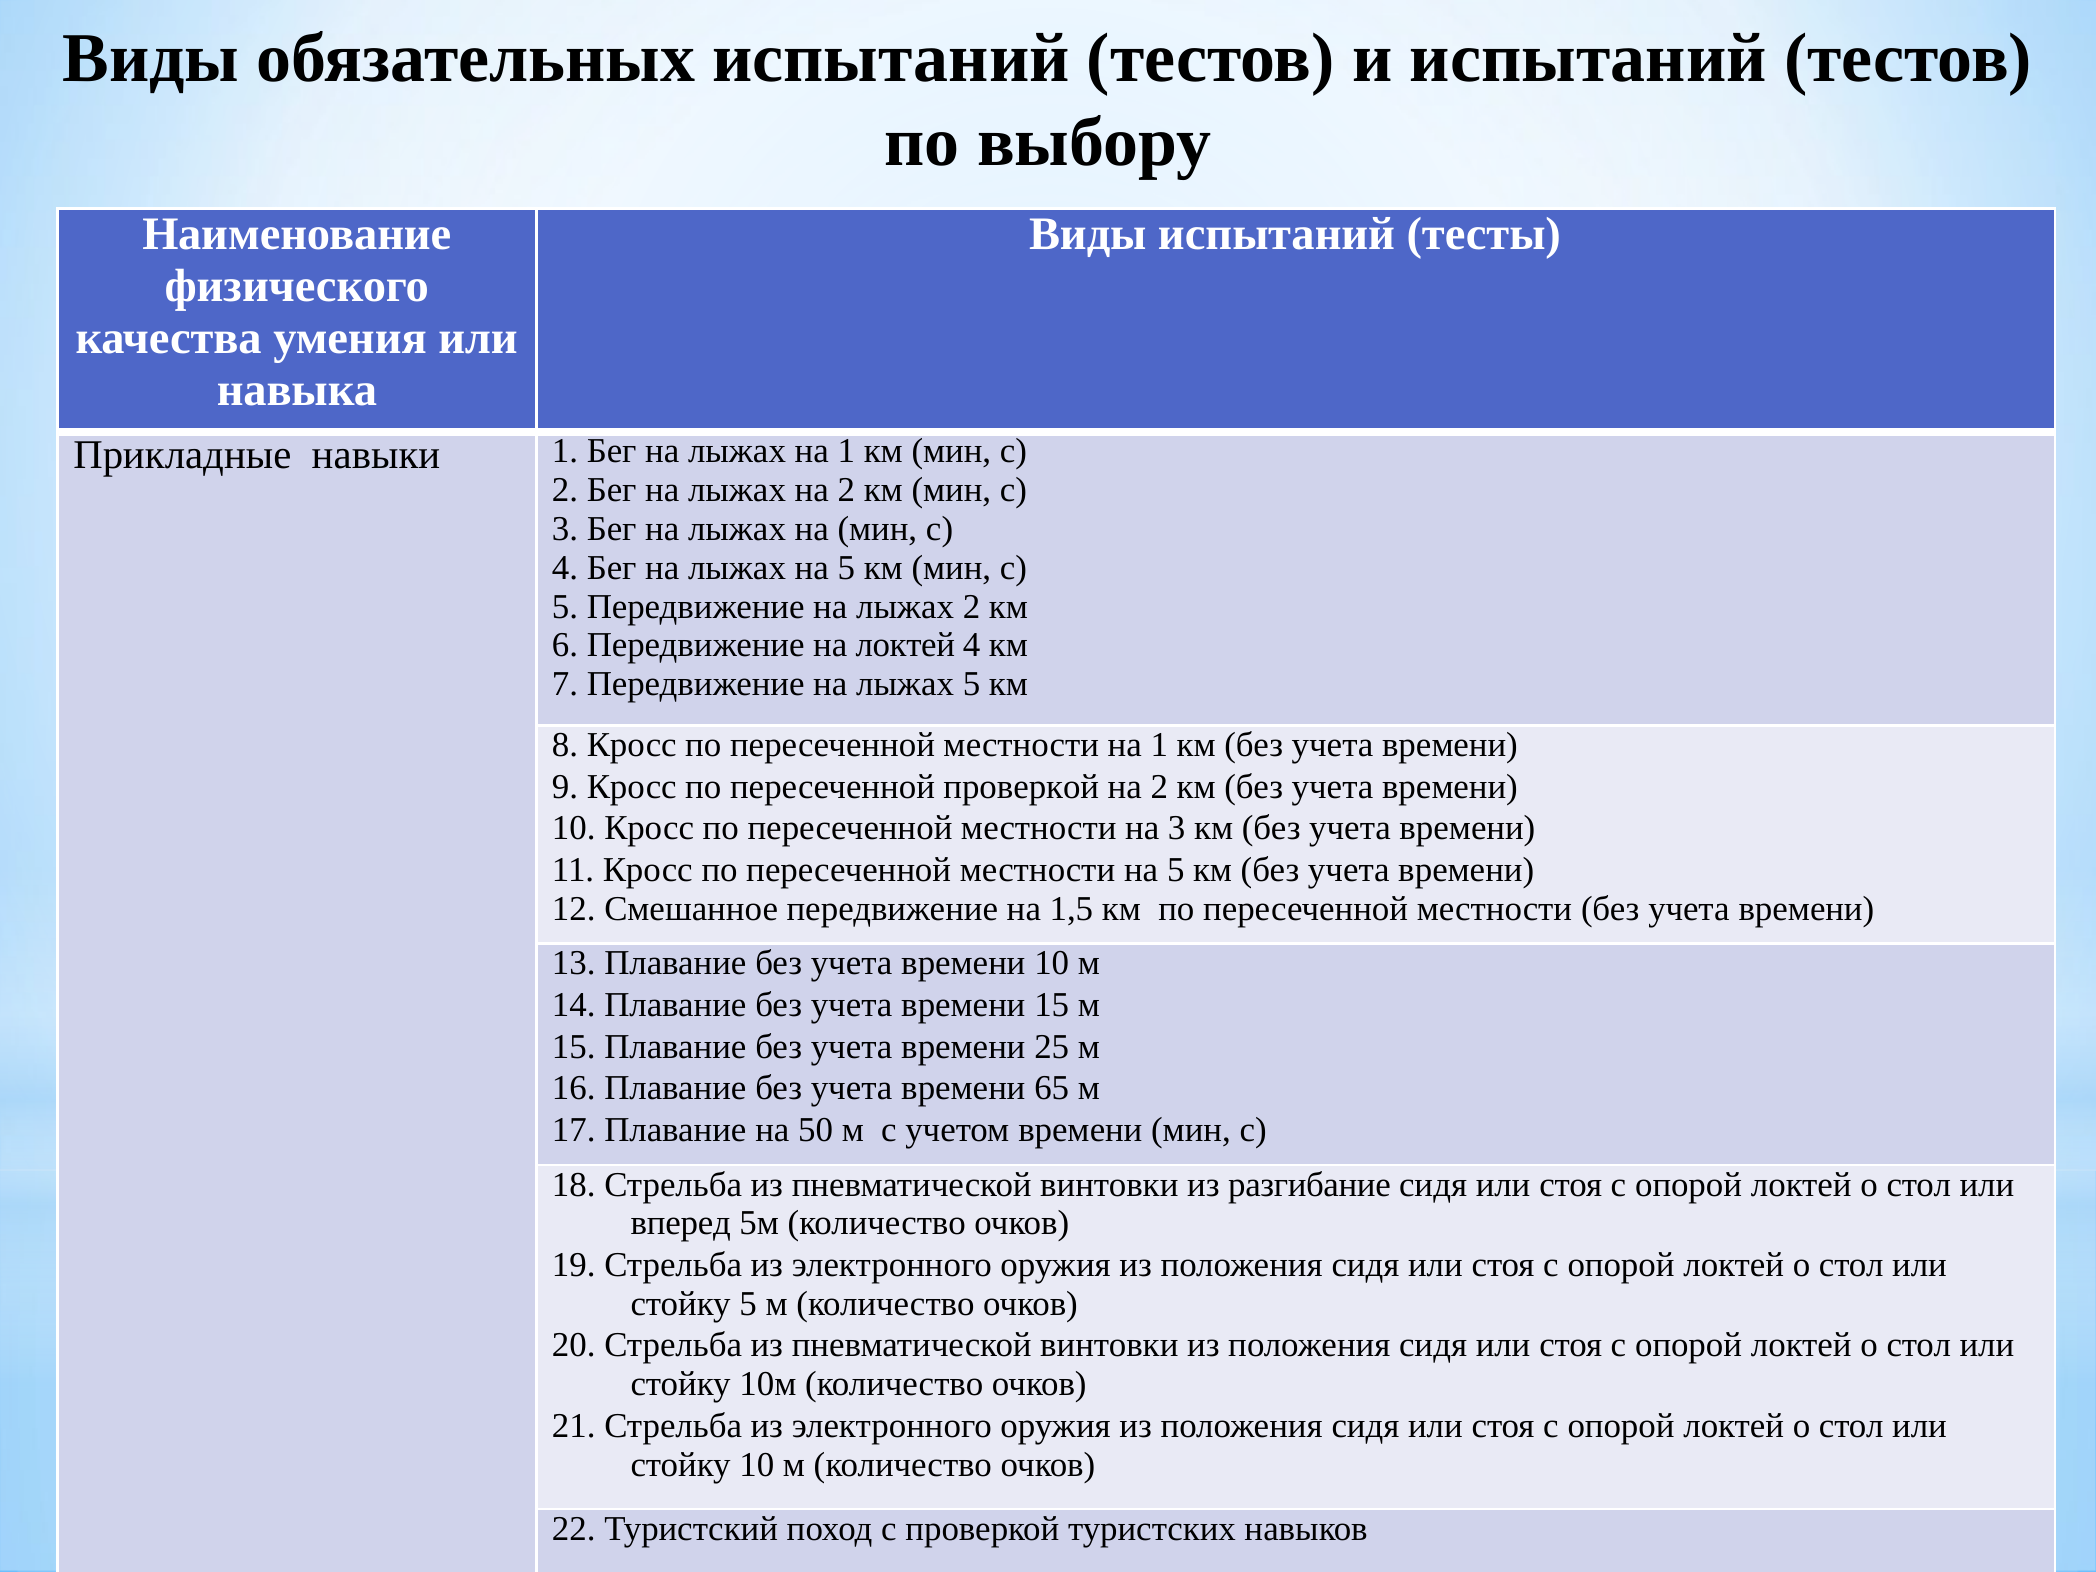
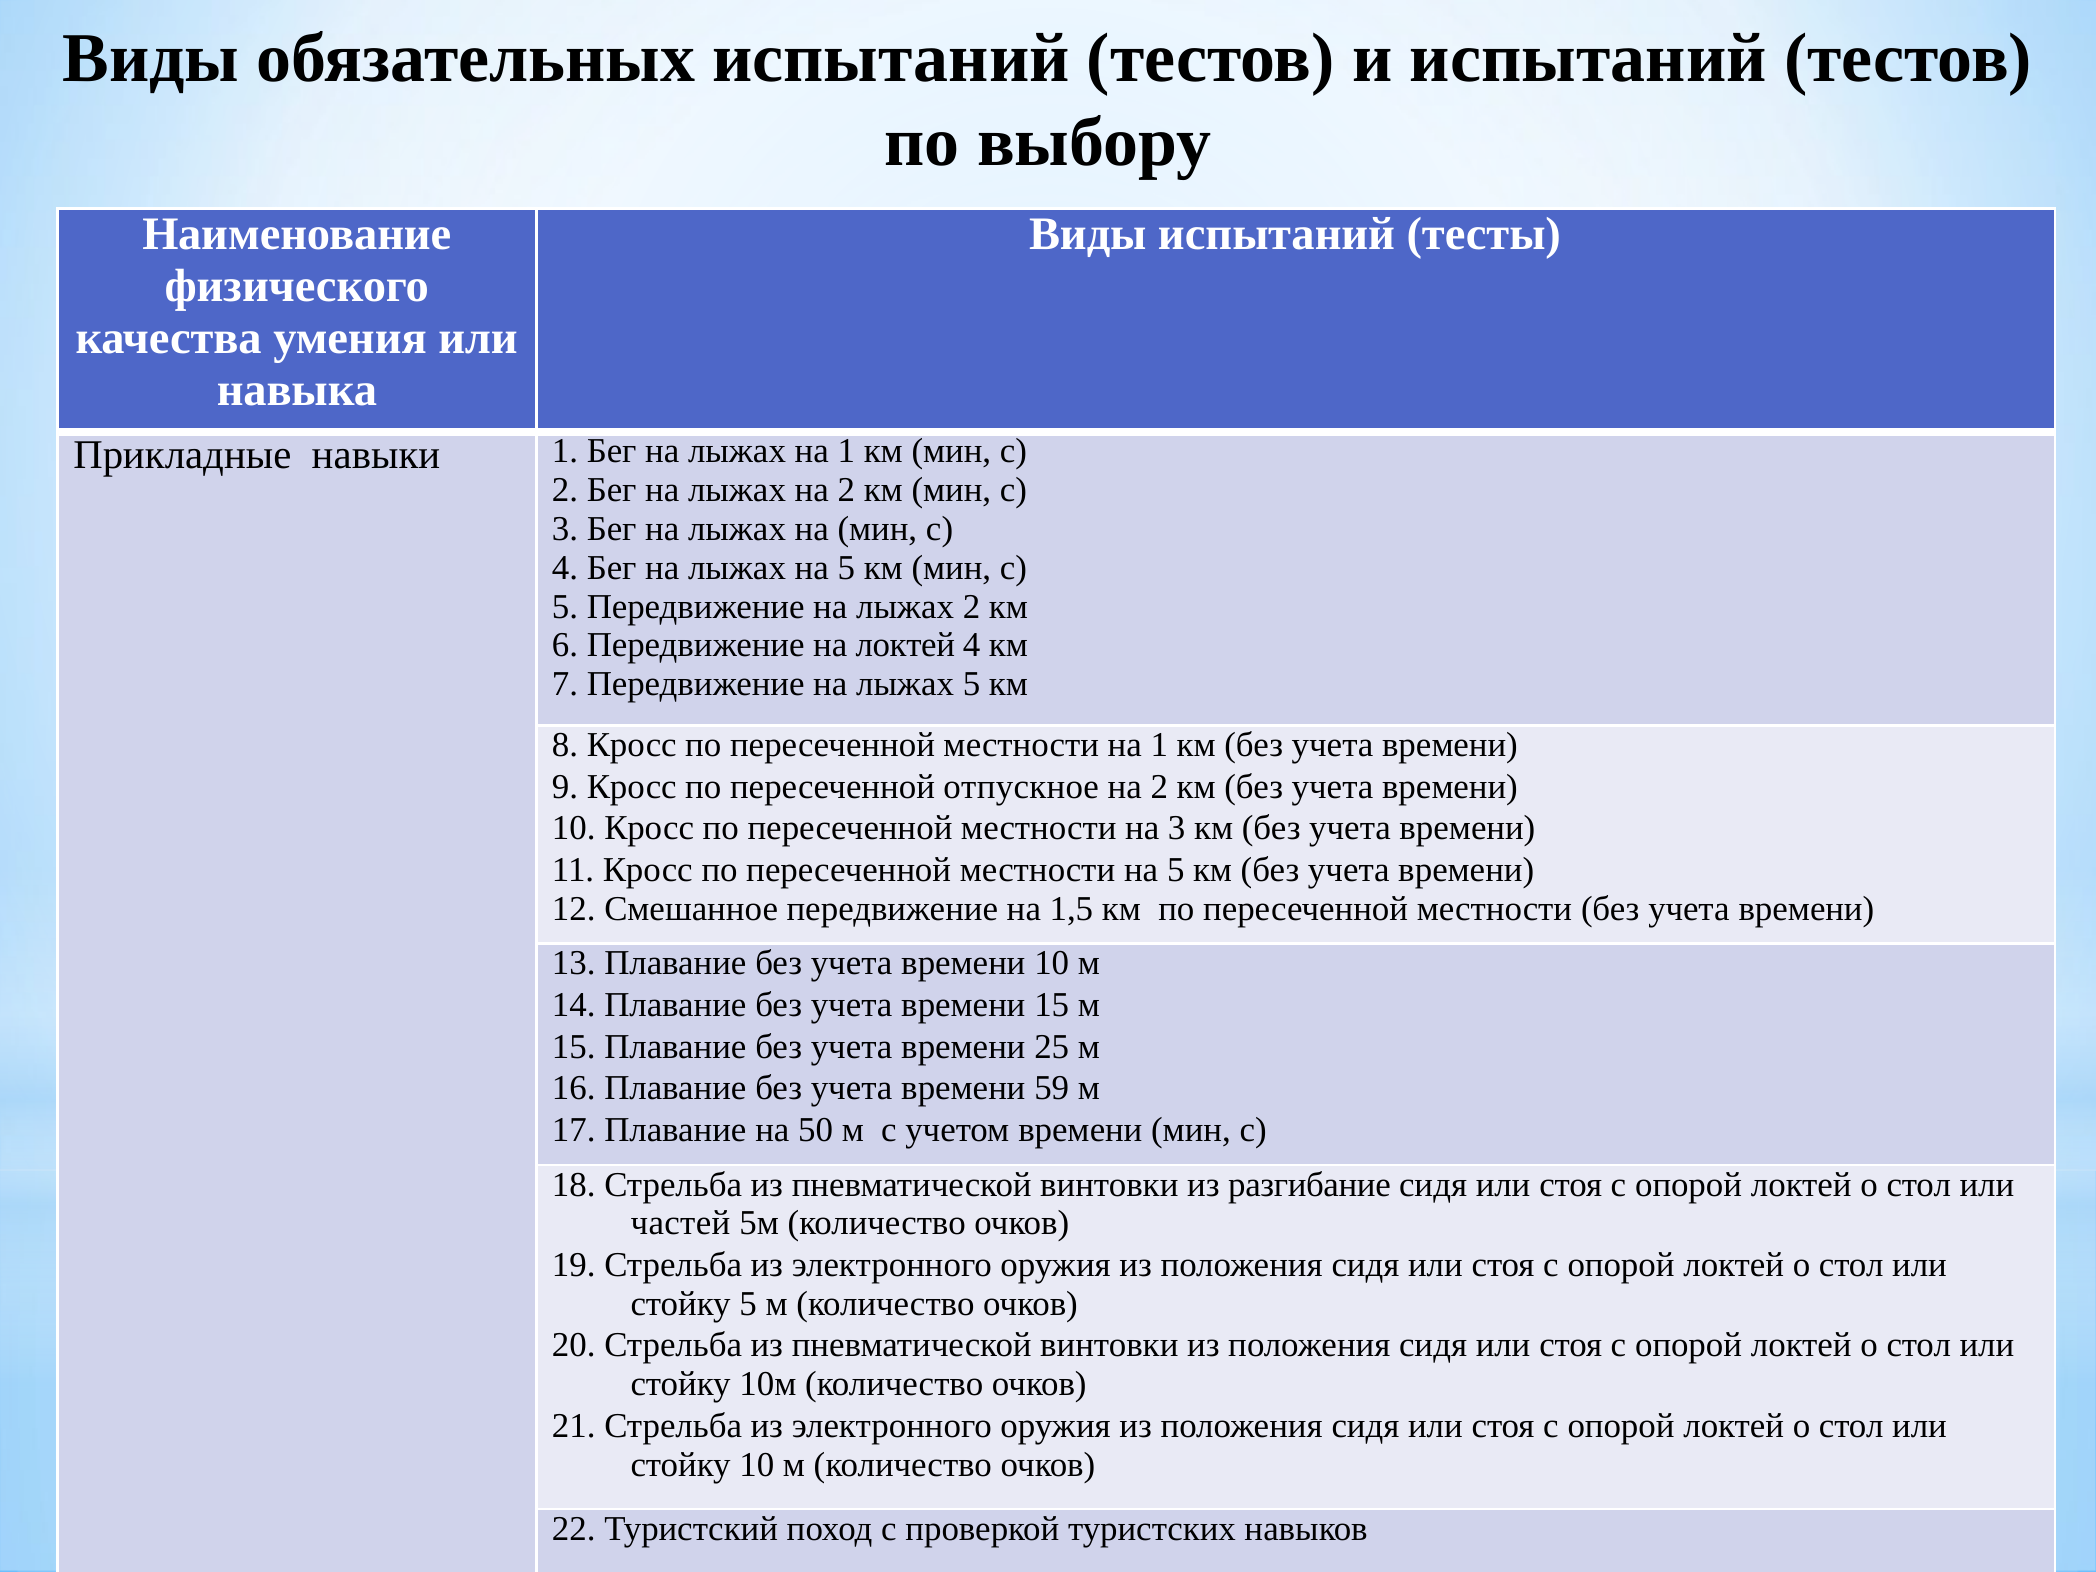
пересеченной проверкой: проверкой -> отпускное
65: 65 -> 59
вперед: вперед -> частей
